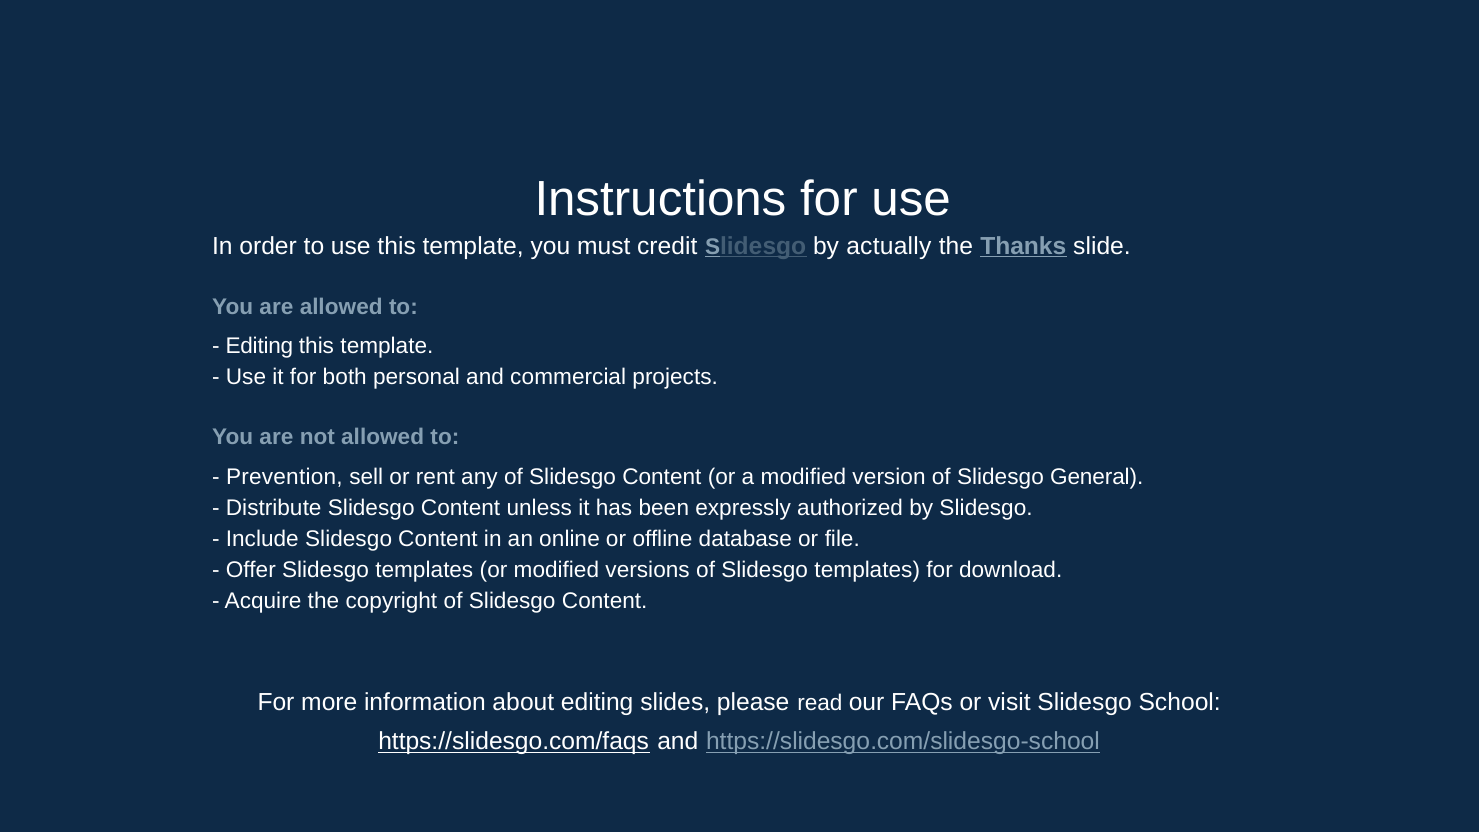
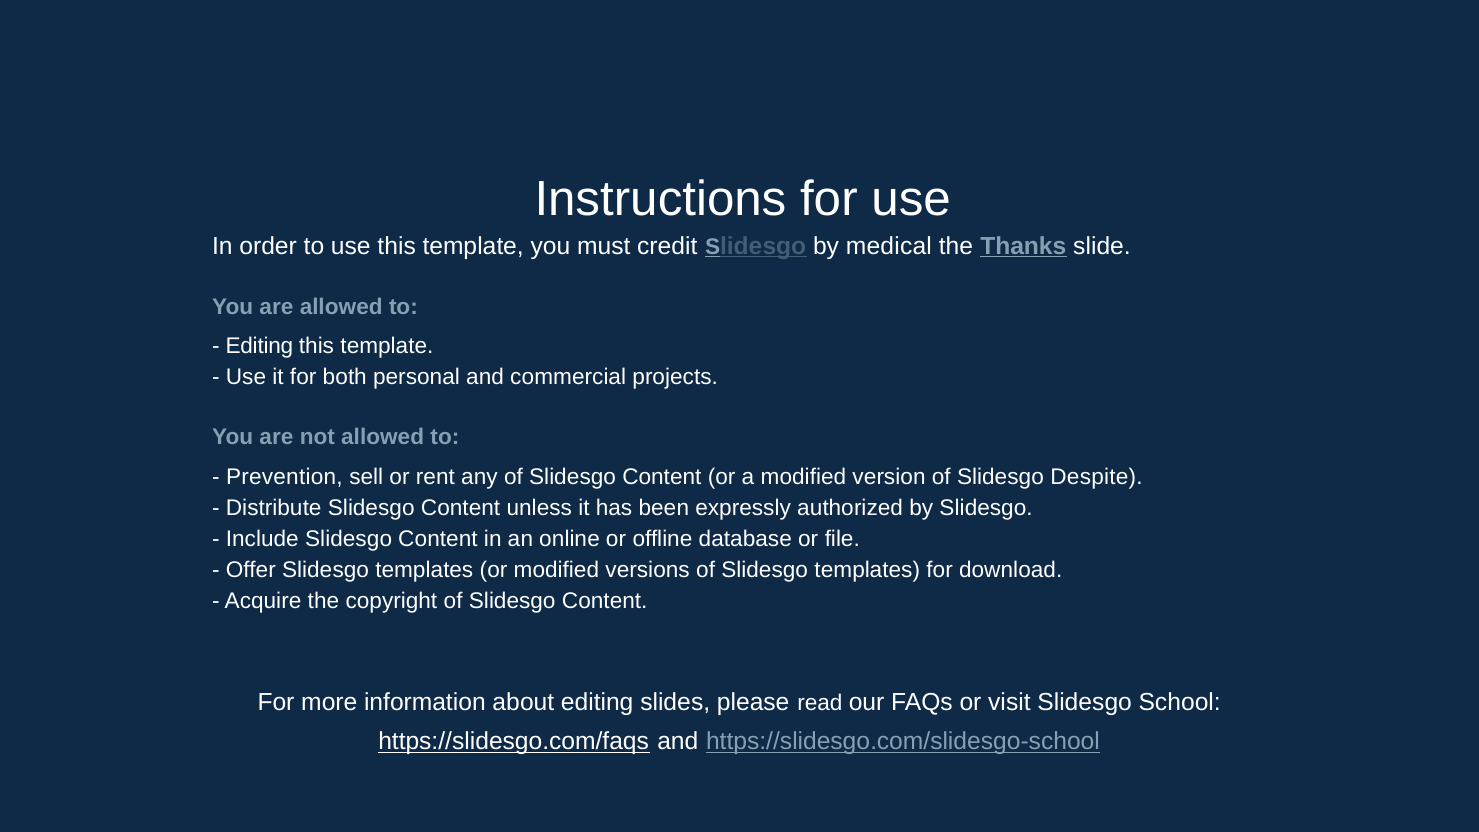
actually: actually -> medical
General: General -> Despite
